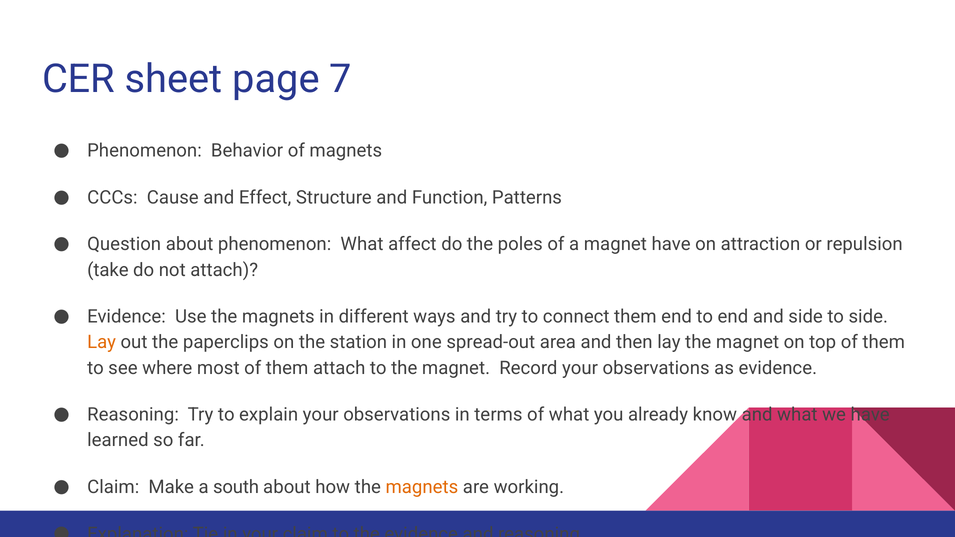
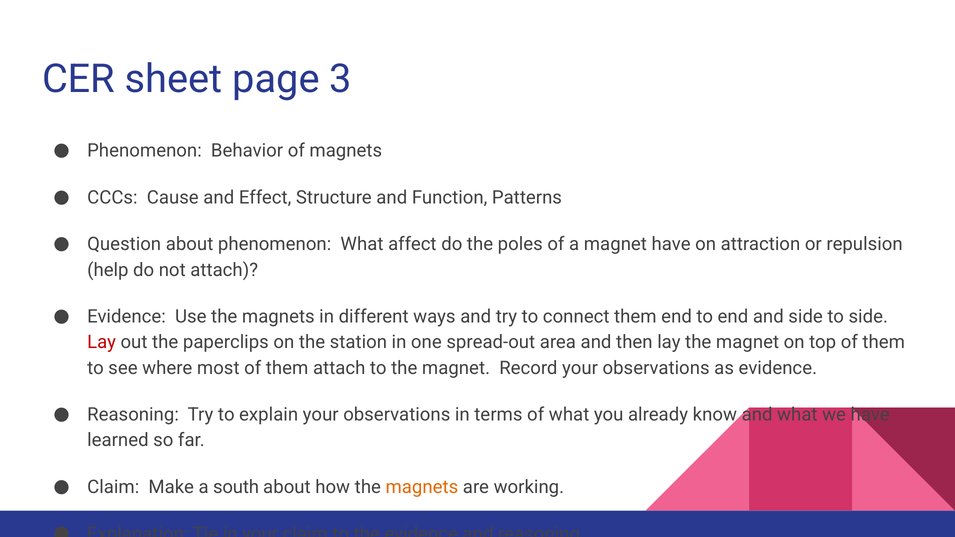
7: 7 -> 3
take: take -> help
Lay at (102, 342) colour: orange -> red
